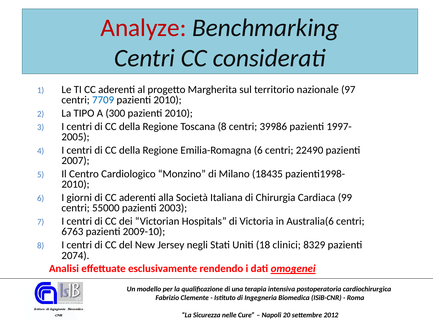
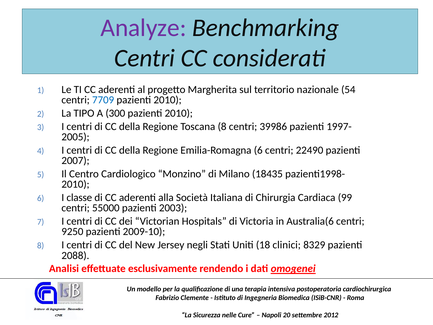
Analyze colour: red -> purple
97: 97 -> 54
giorni: giorni -> classe
6763: 6763 -> 9250
2074: 2074 -> 2088
